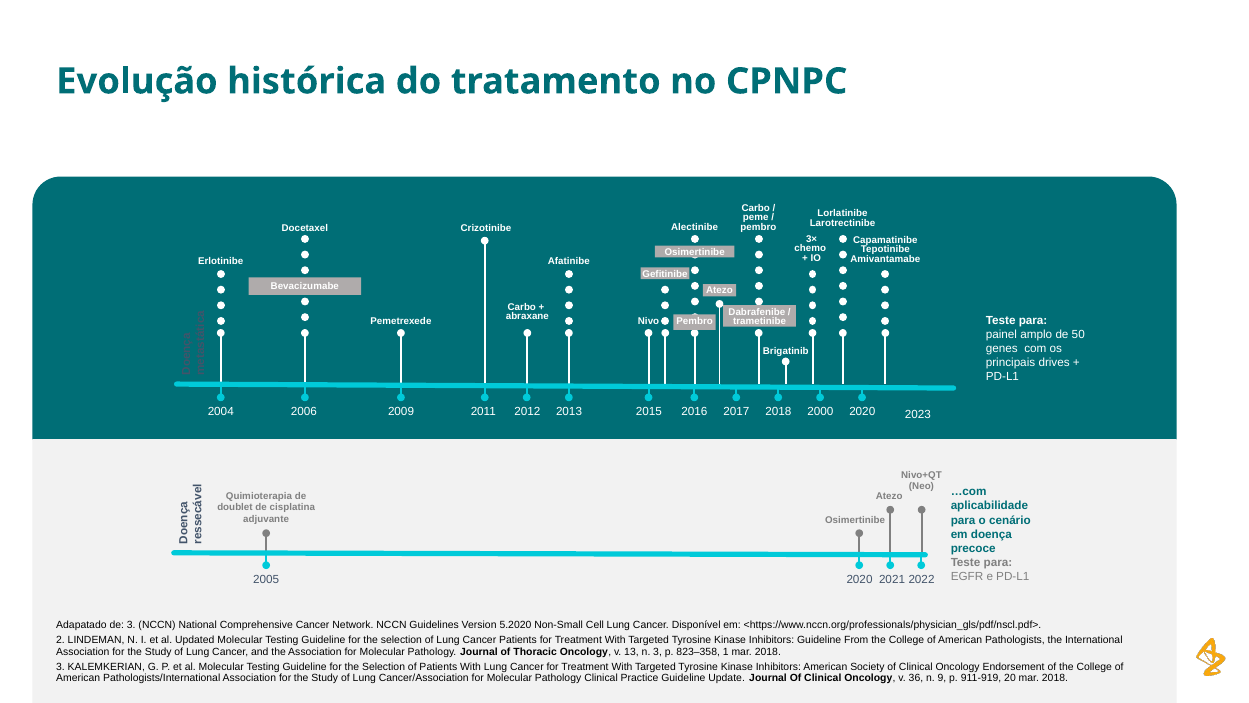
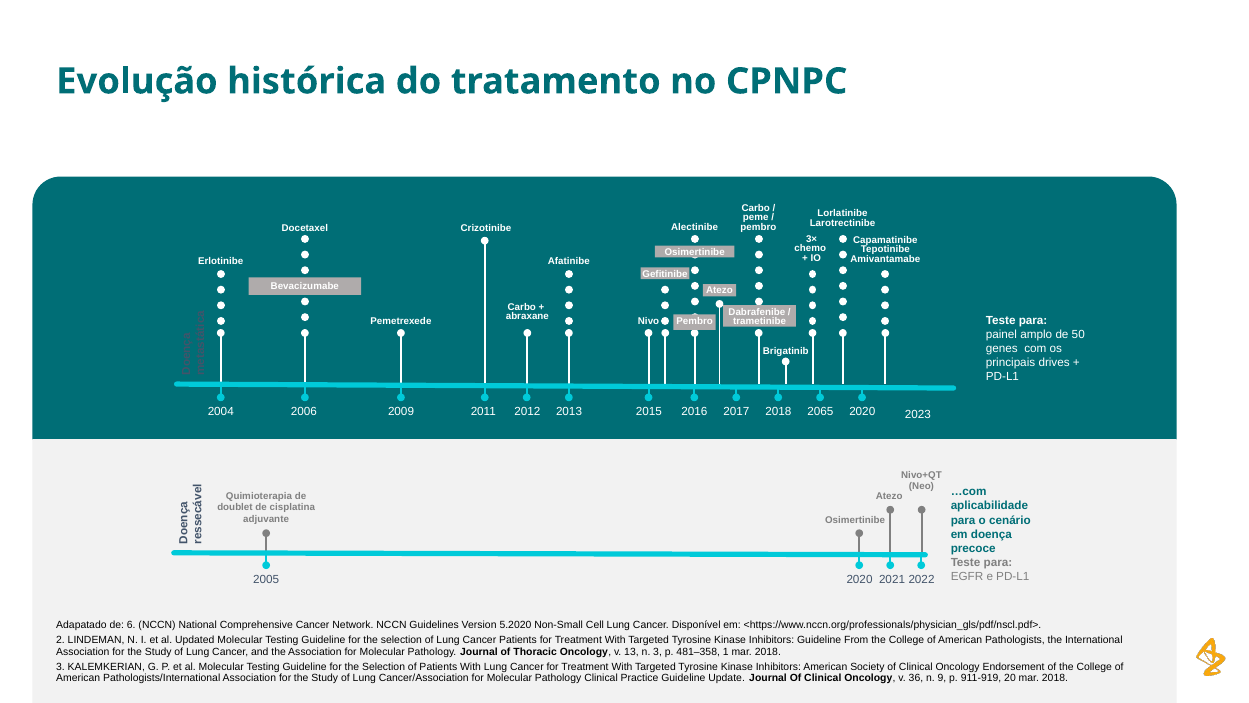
2000: 2000 -> 2065
de 3: 3 -> 6
823–358: 823–358 -> 481–358
